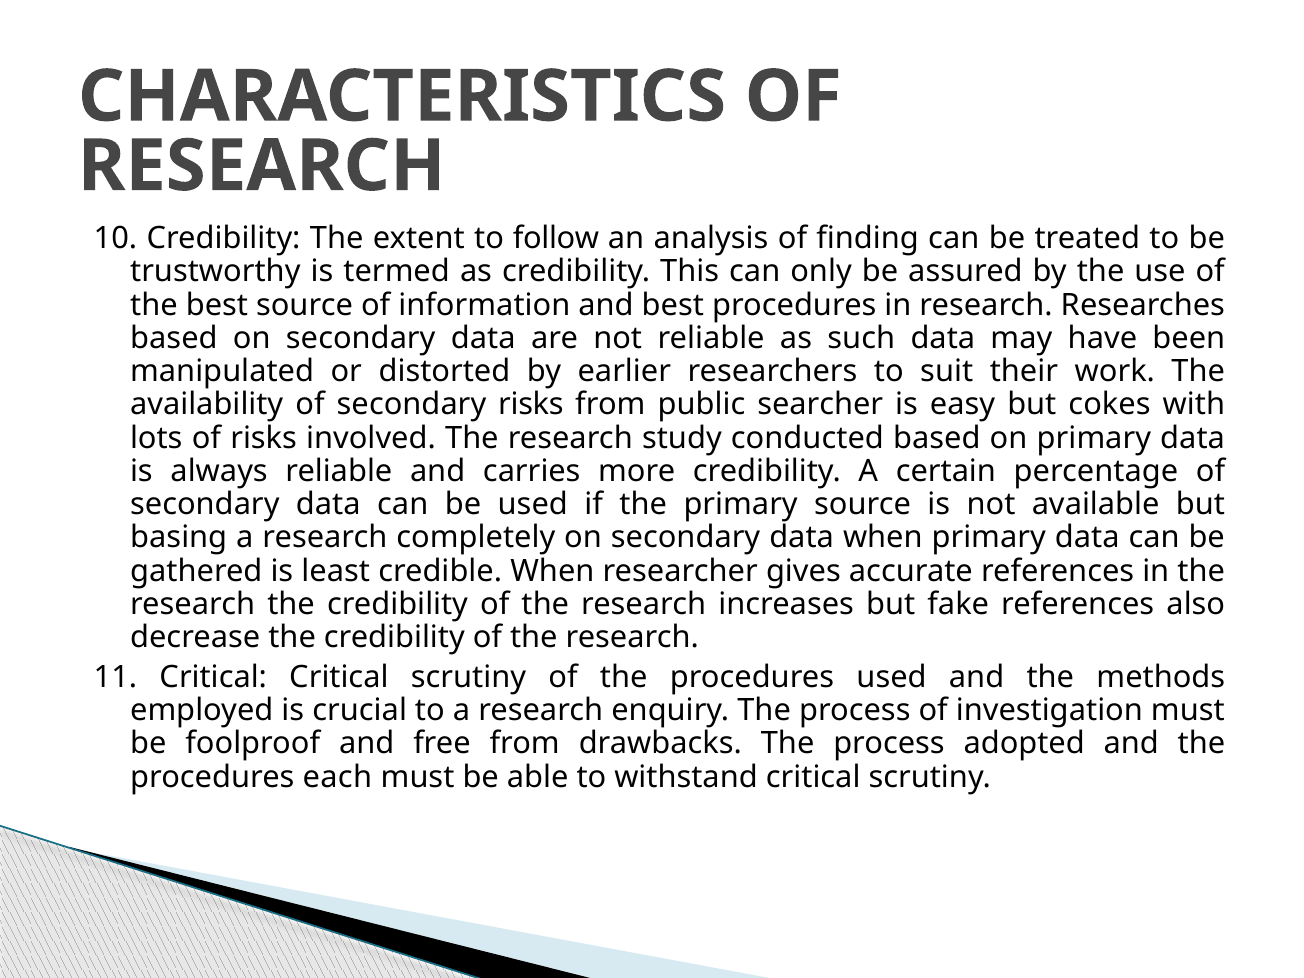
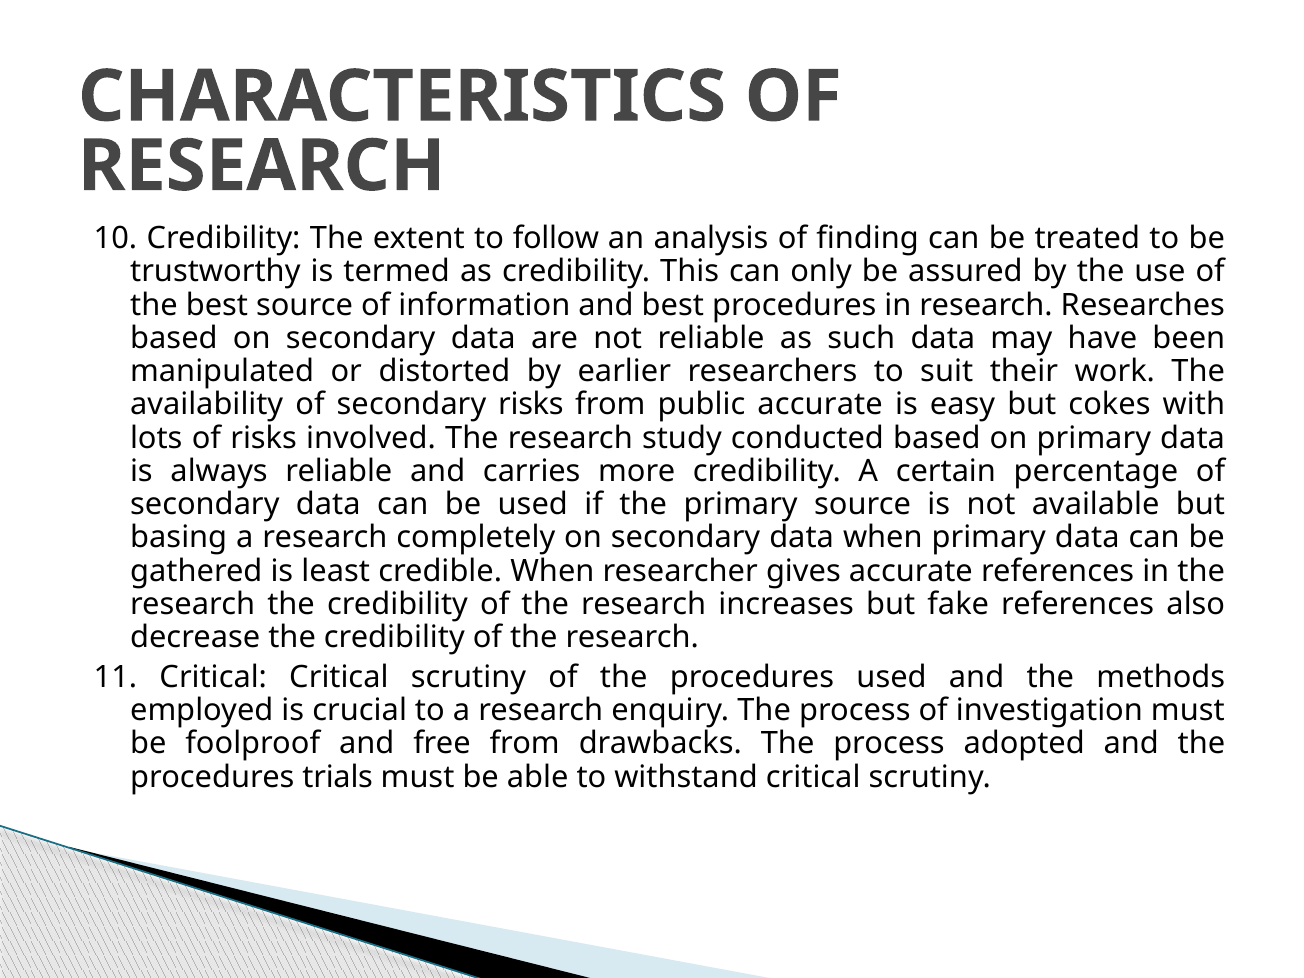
public searcher: searcher -> accurate
each: each -> trials
